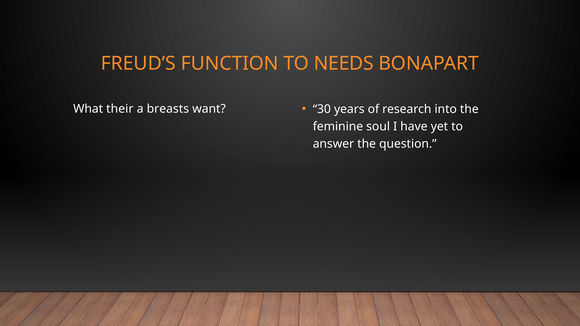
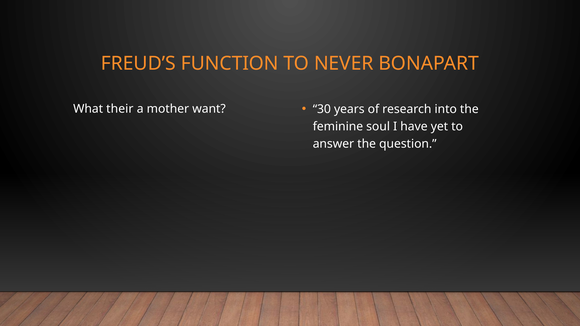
NEEDS: NEEDS -> NEVER
breasts: breasts -> mother
